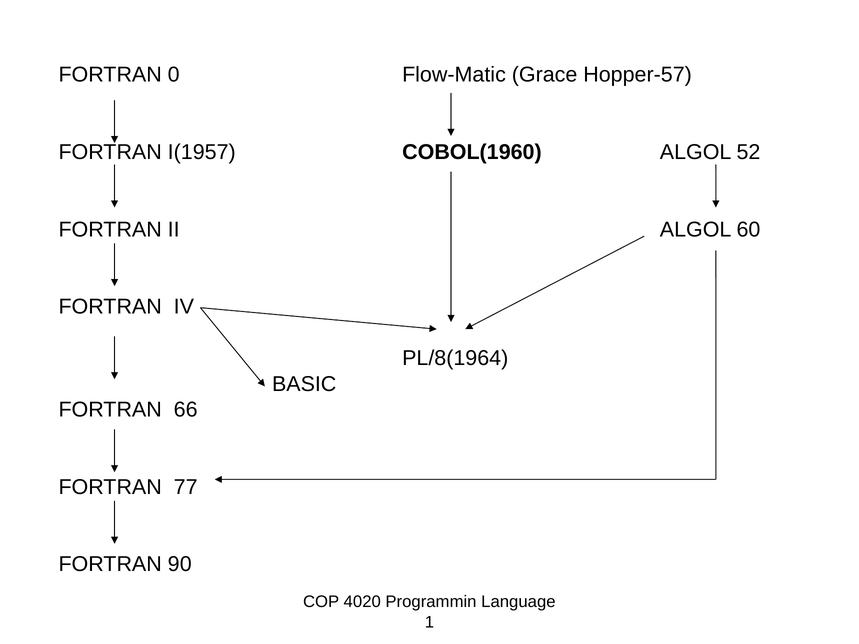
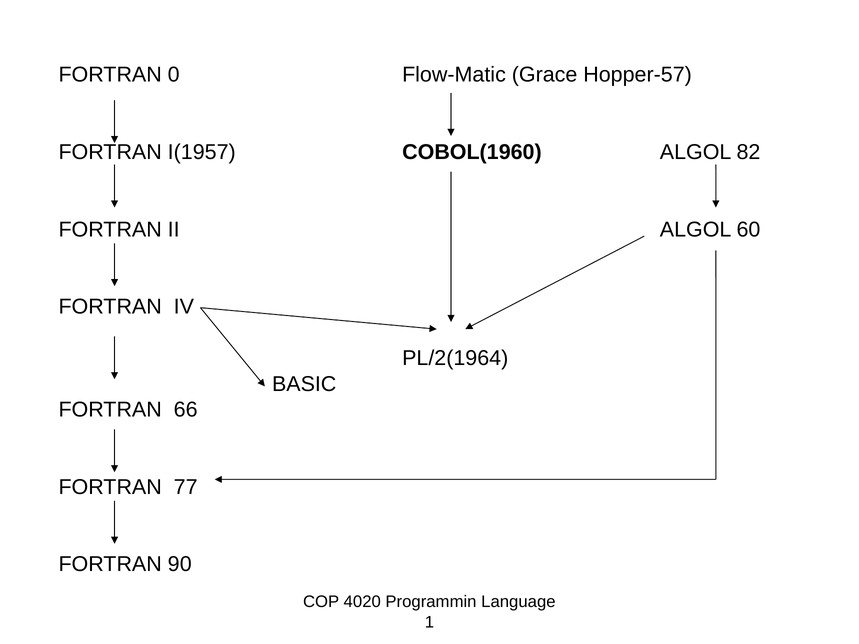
52: 52 -> 82
PL/8(1964: PL/8(1964 -> PL/2(1964
